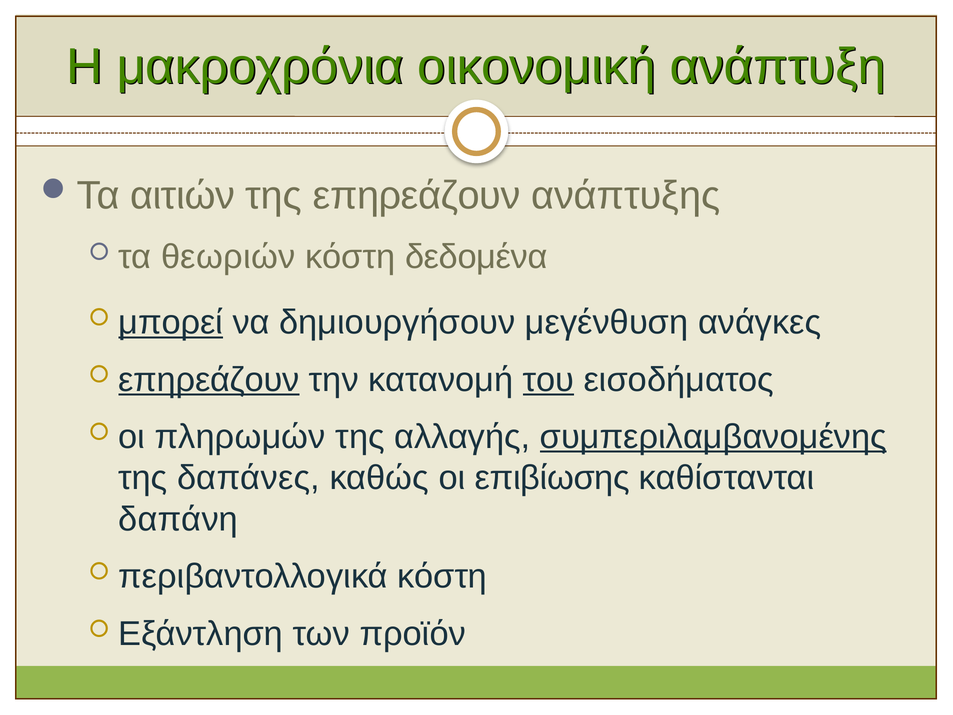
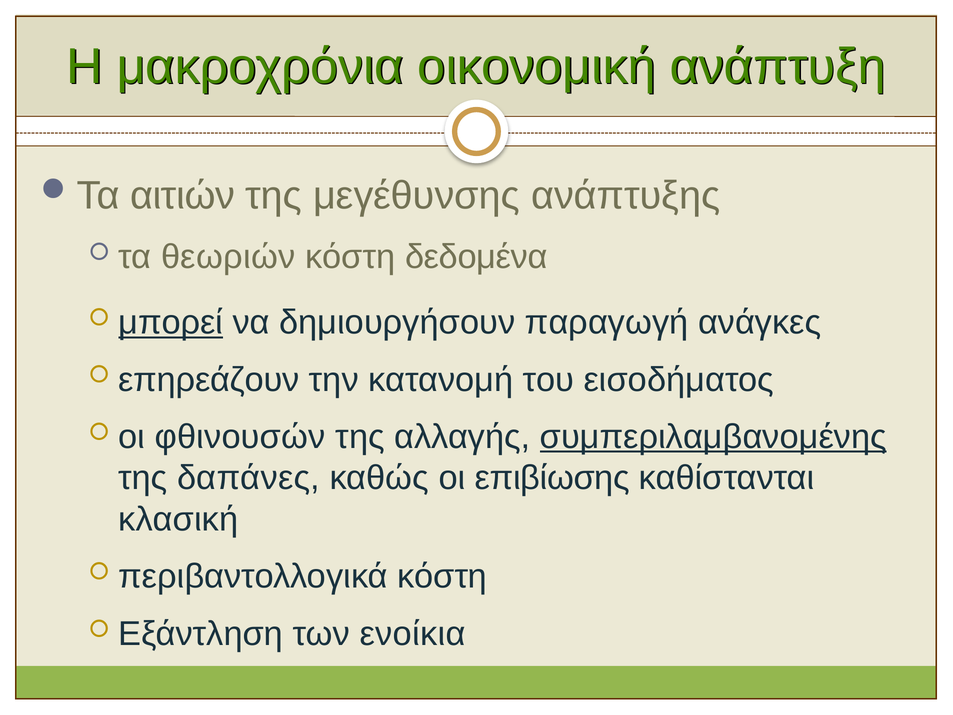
της επηρεάζουν: επηρεάζουν -> μεγέθυνσης
μεγένθυση: μεγένθυση -> παραγωγή
επηρεάζουν at (209, 380) underline: present -> none
του underline: present -> none
πληρωμών: πληρωμών -> φθινουσών
δαπάνη: δαπάνη -> κλασική
προϊόν: προϊόν -> ενοίκια
